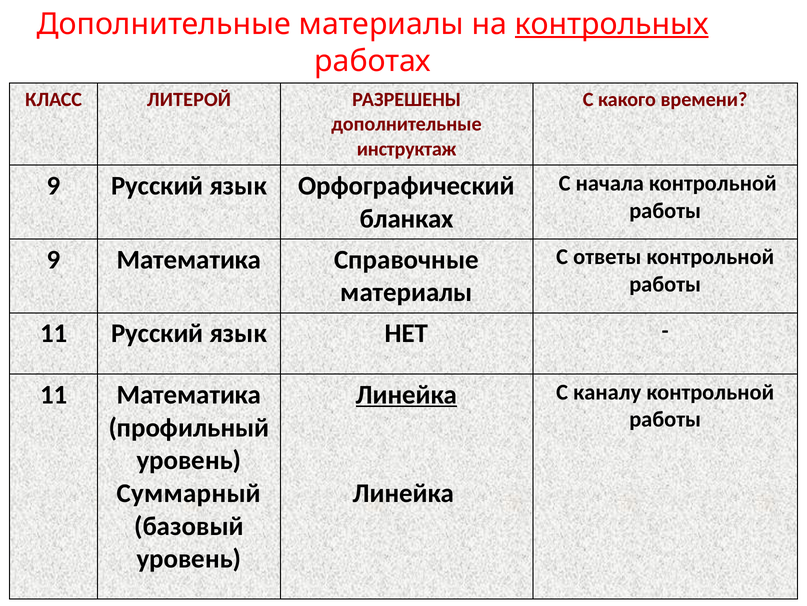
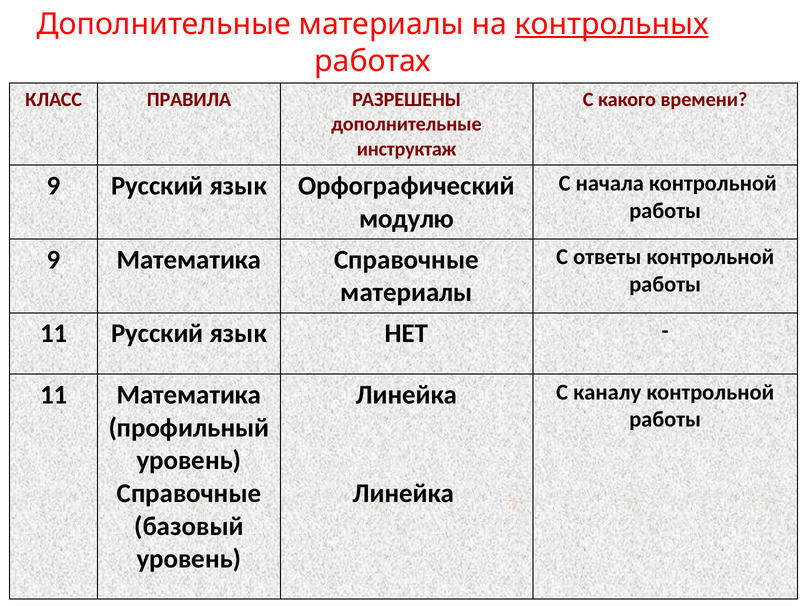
ЛИТЕРОЙ: ЛИТЕРОЙ -> ПРАВИЛА
бланках: бланках -> модулю
Линейка at (407, 394) underline: present -> none
Суммарный at (189, 493): Суммарный -> Справочные
